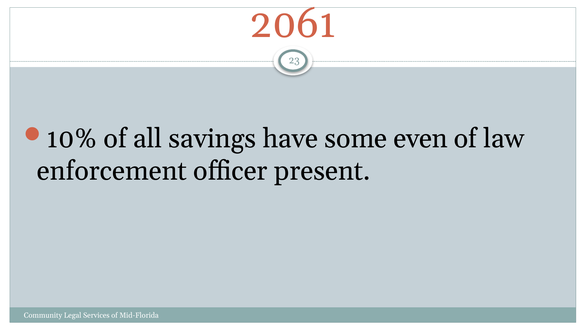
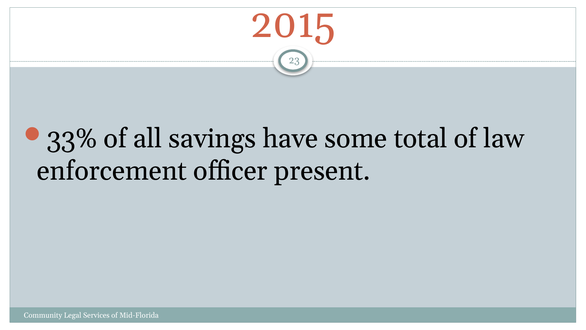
2061: 2061 -> 2015
10%: 10% -> 33%
even: even -> total
